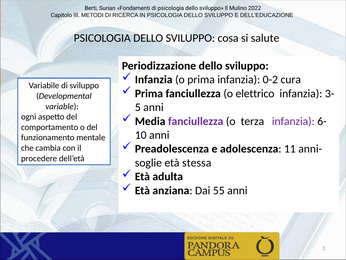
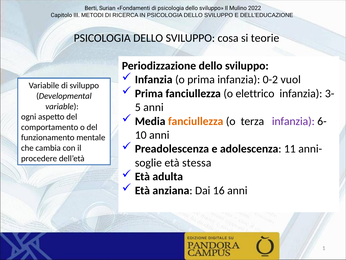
salute: salute -> teorie
cura: cura -> vuol
fanciullezza at (196, 121) colour: purple -> orange
55: 55 -> 16
